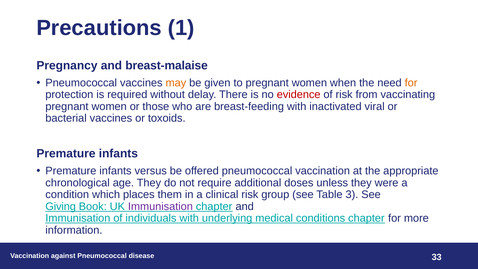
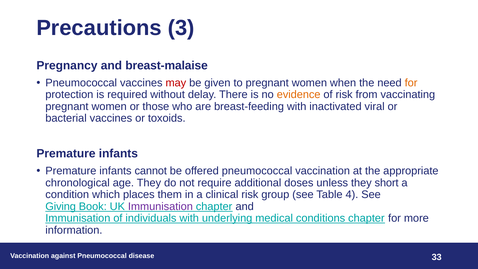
1: 1 -> 3
may colour: orange -> red
evidence colour: red -> orange
versus: versus -> cannot
were: were -> short
3: 3 -> 4
